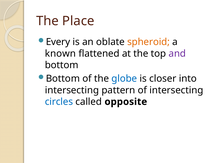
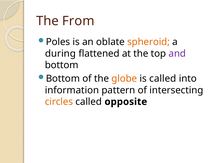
Place: Place -> From
Every: Every -> Poles
known: known -> during
globe colour: blue -> orange
is closer: closer -> called
intersecting at (72, 90): intersecting -> information
circles colour: blue -> orange
